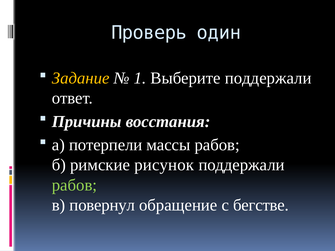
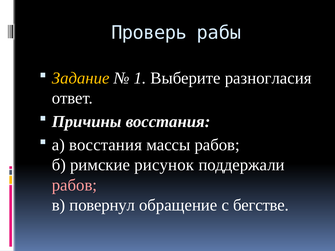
один: один -> рабы
Выберите поддержали: поддержали -> разногласия
а потерпели: потерпели -> восстания
рабов at (74, 185) colour: light green -> pink
